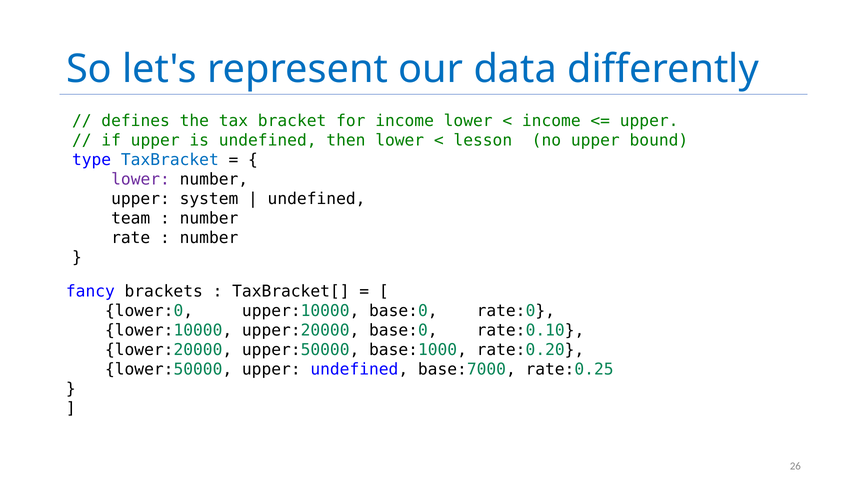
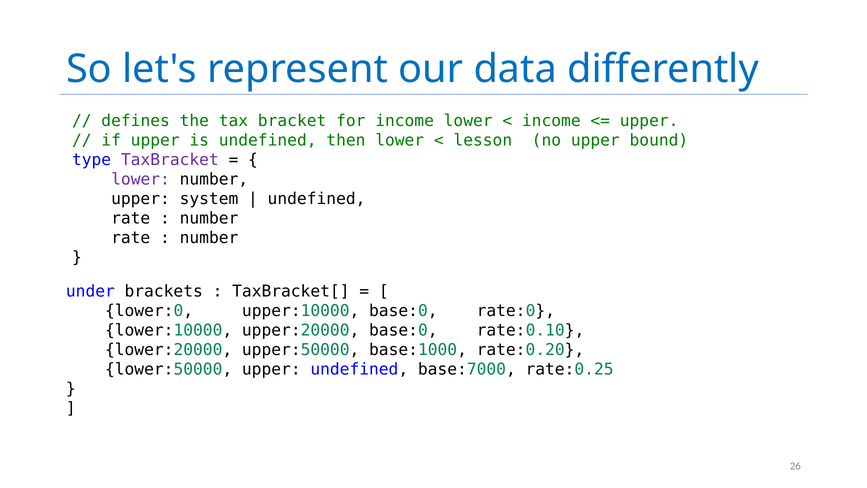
TaxBracket colour: blue -> purple
team at (131, 218): team -> rate
fancy: fancy -> under
